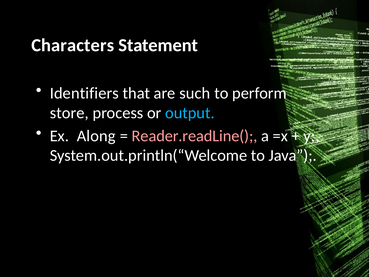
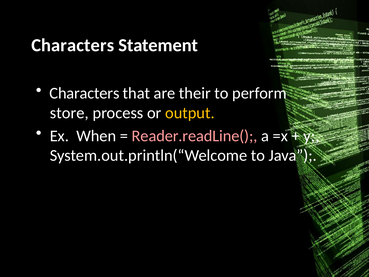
Identifiers at (84, 93): Identifiers -> Characters
such: such -> their
output colour: light blue -> yellow
Along: Along -> When
